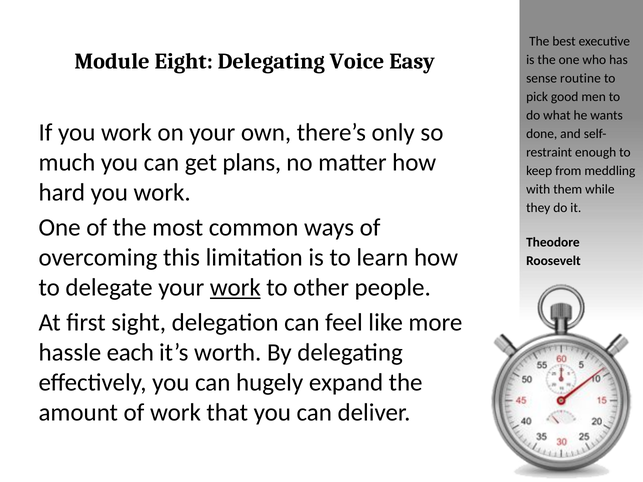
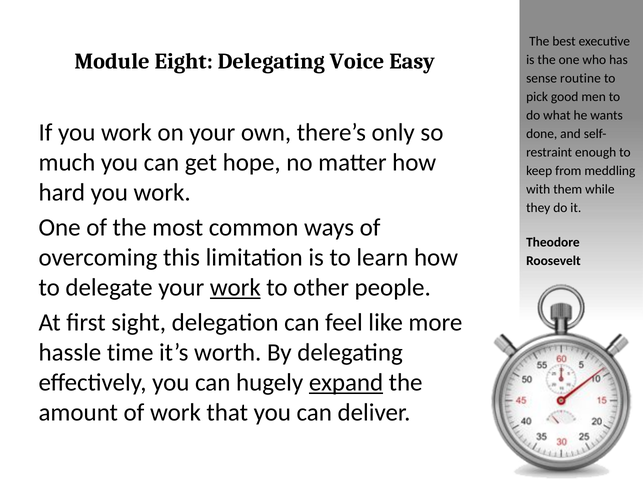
plans: plans -> hope
each: each -> time
expand underline: none -> present
